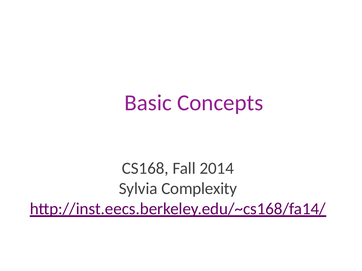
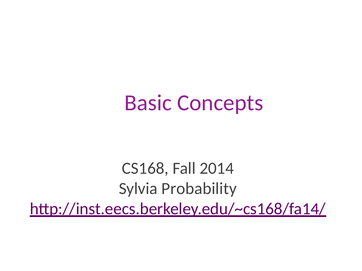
Complexity: Complexity -> Probability
